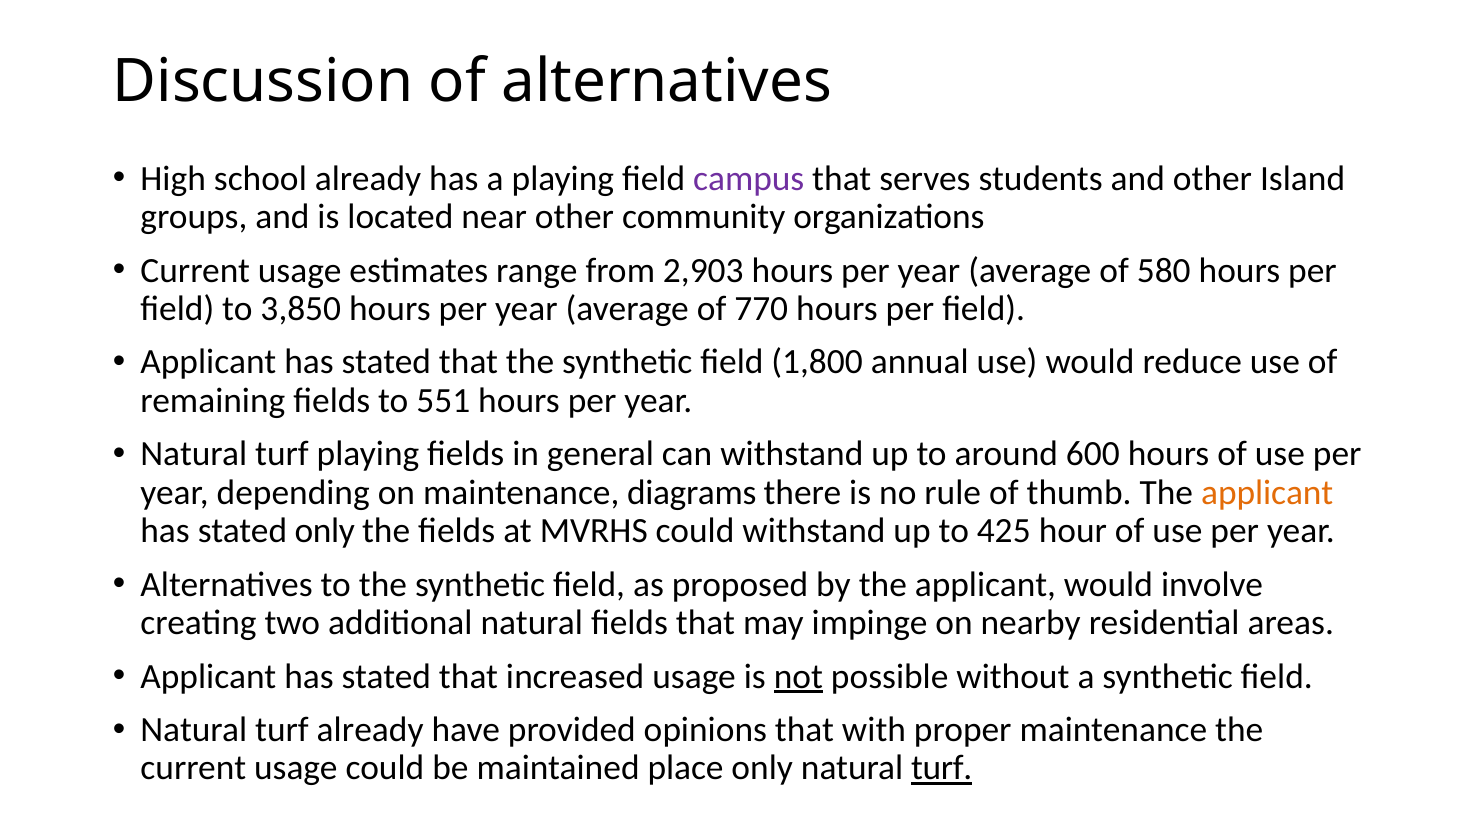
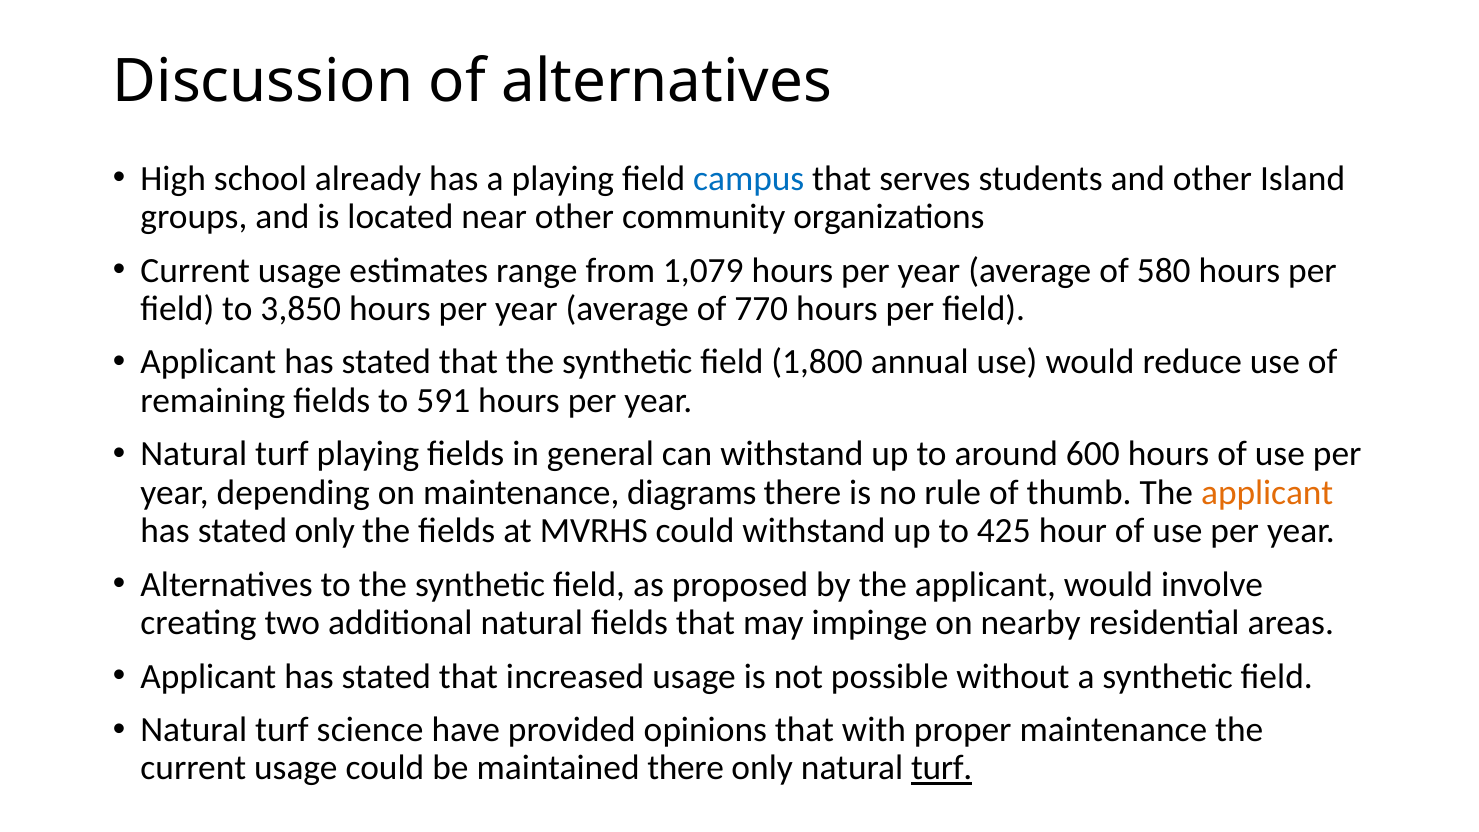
campus colour: purple -> blue
2,903: 2,903 -> 1,079
551: 551 -> 591
not underline: present -> none
turf already: already -> science
maintained place: place -> there
